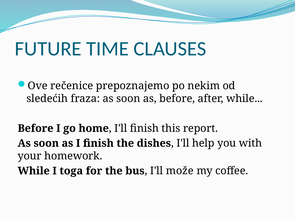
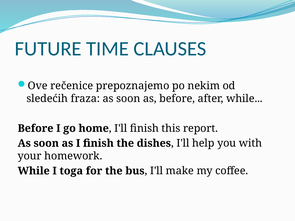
može: može -> make
